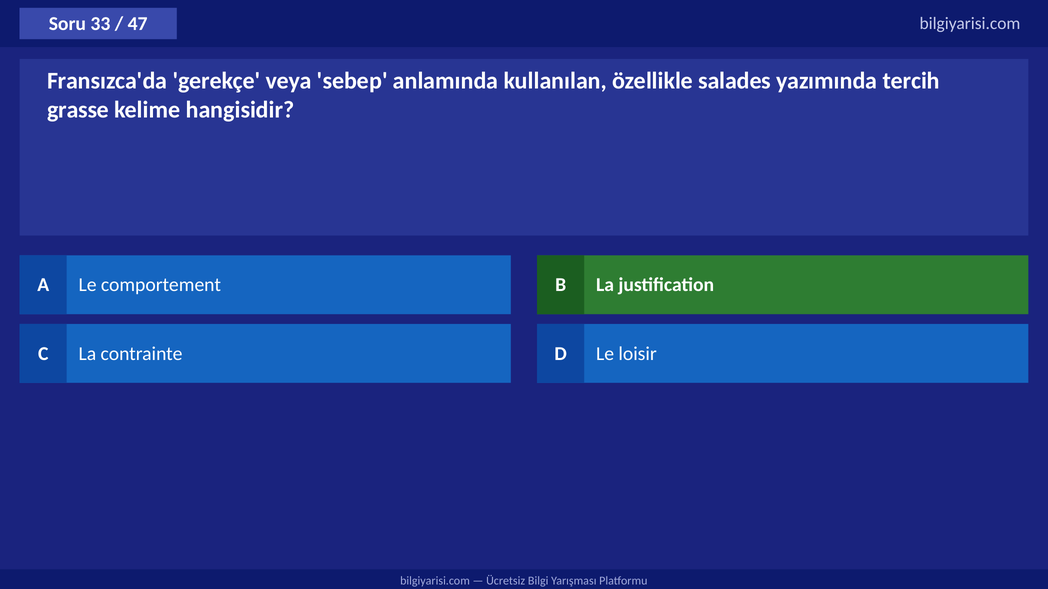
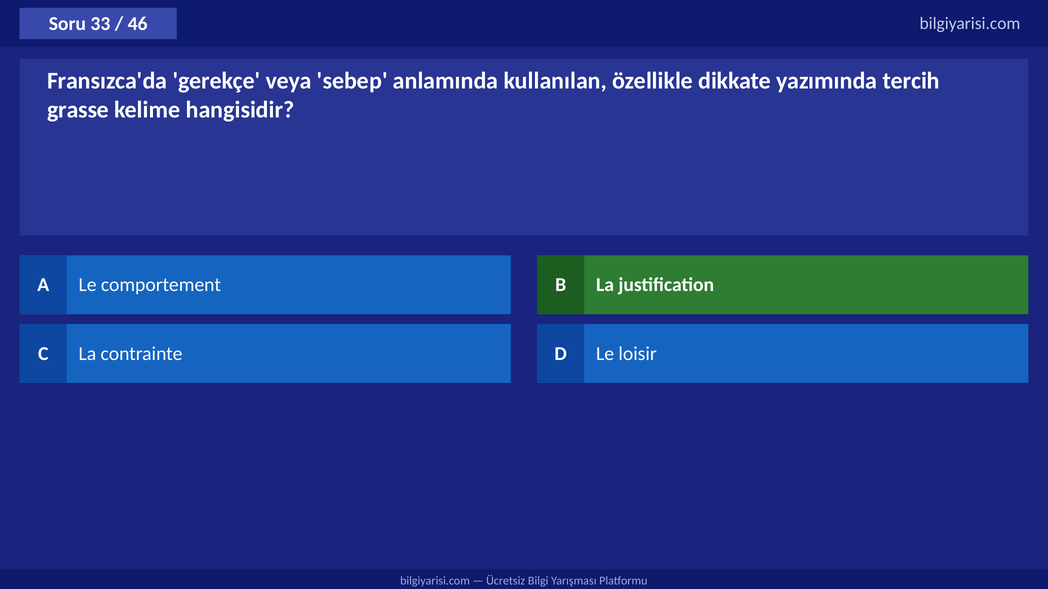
47: 47 -> 46
salades: salades -> dikkate
